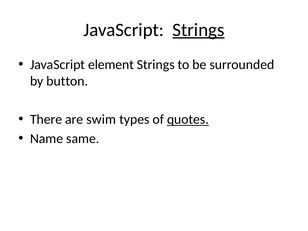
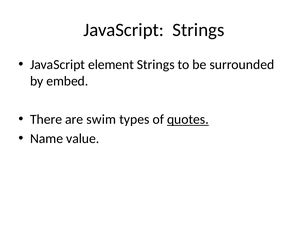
Strings at (198, 30) underline: present -> none
button: button -> embed
same: same -> value
